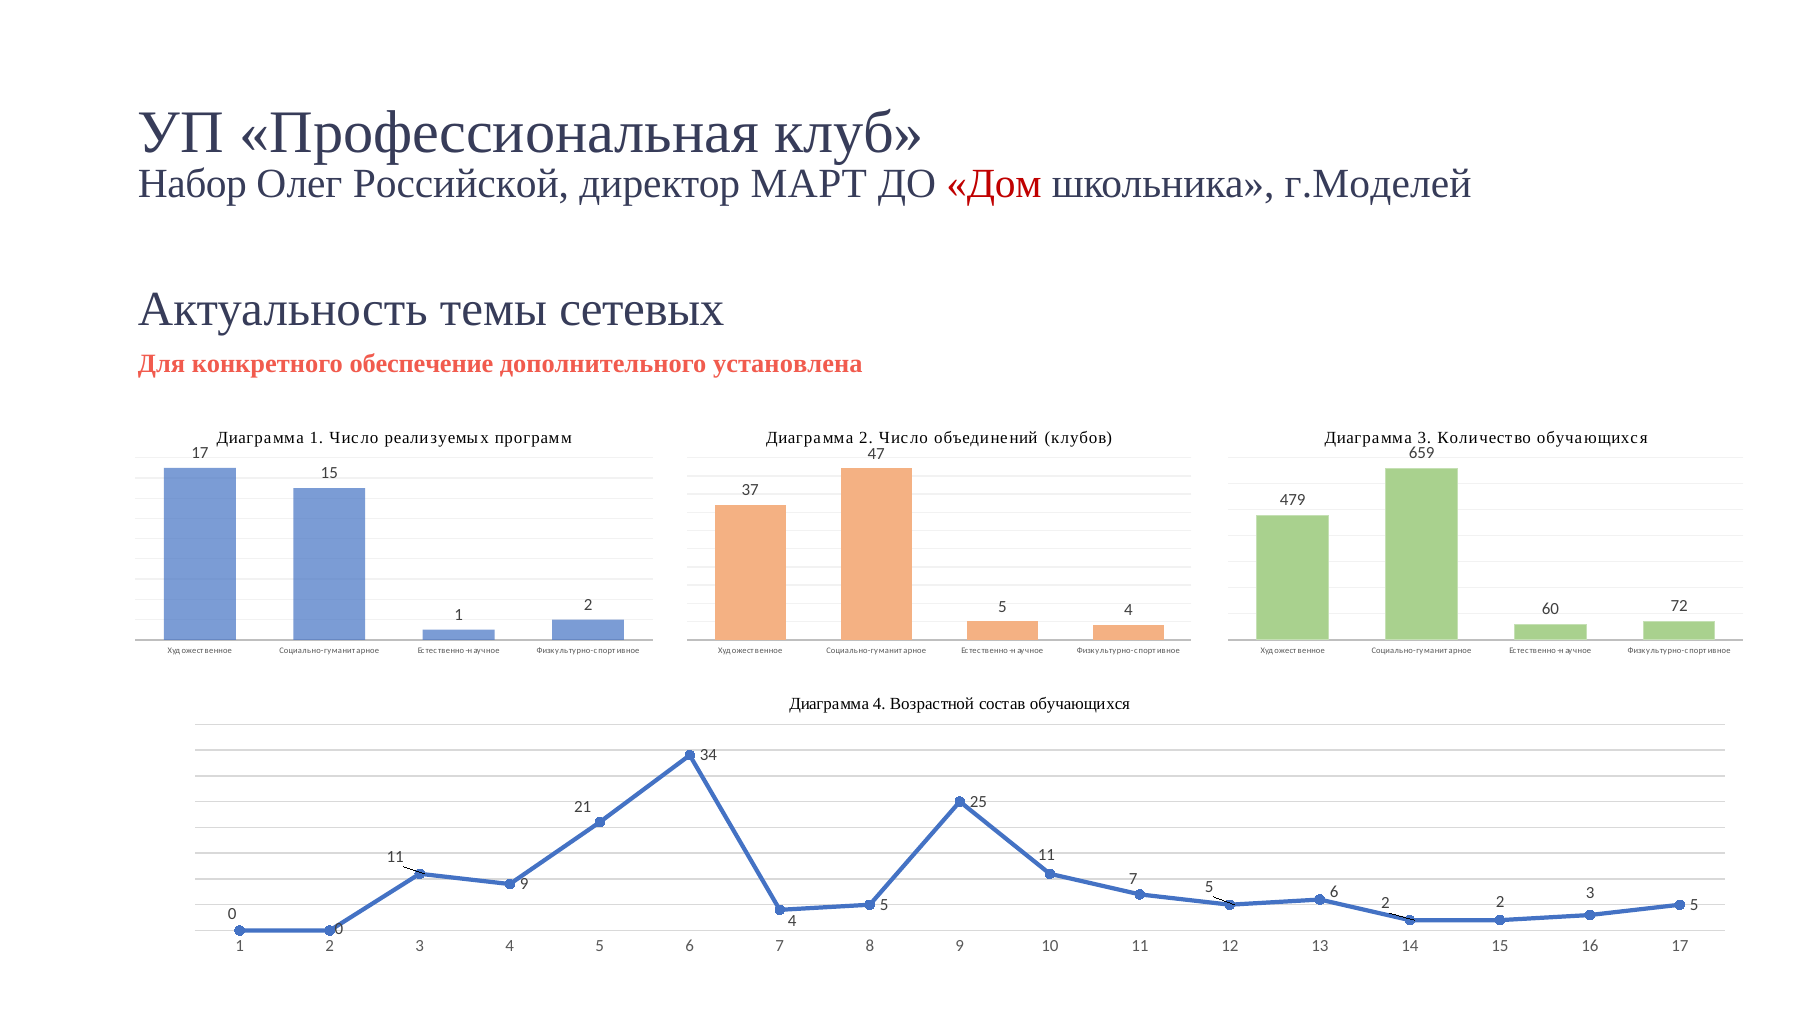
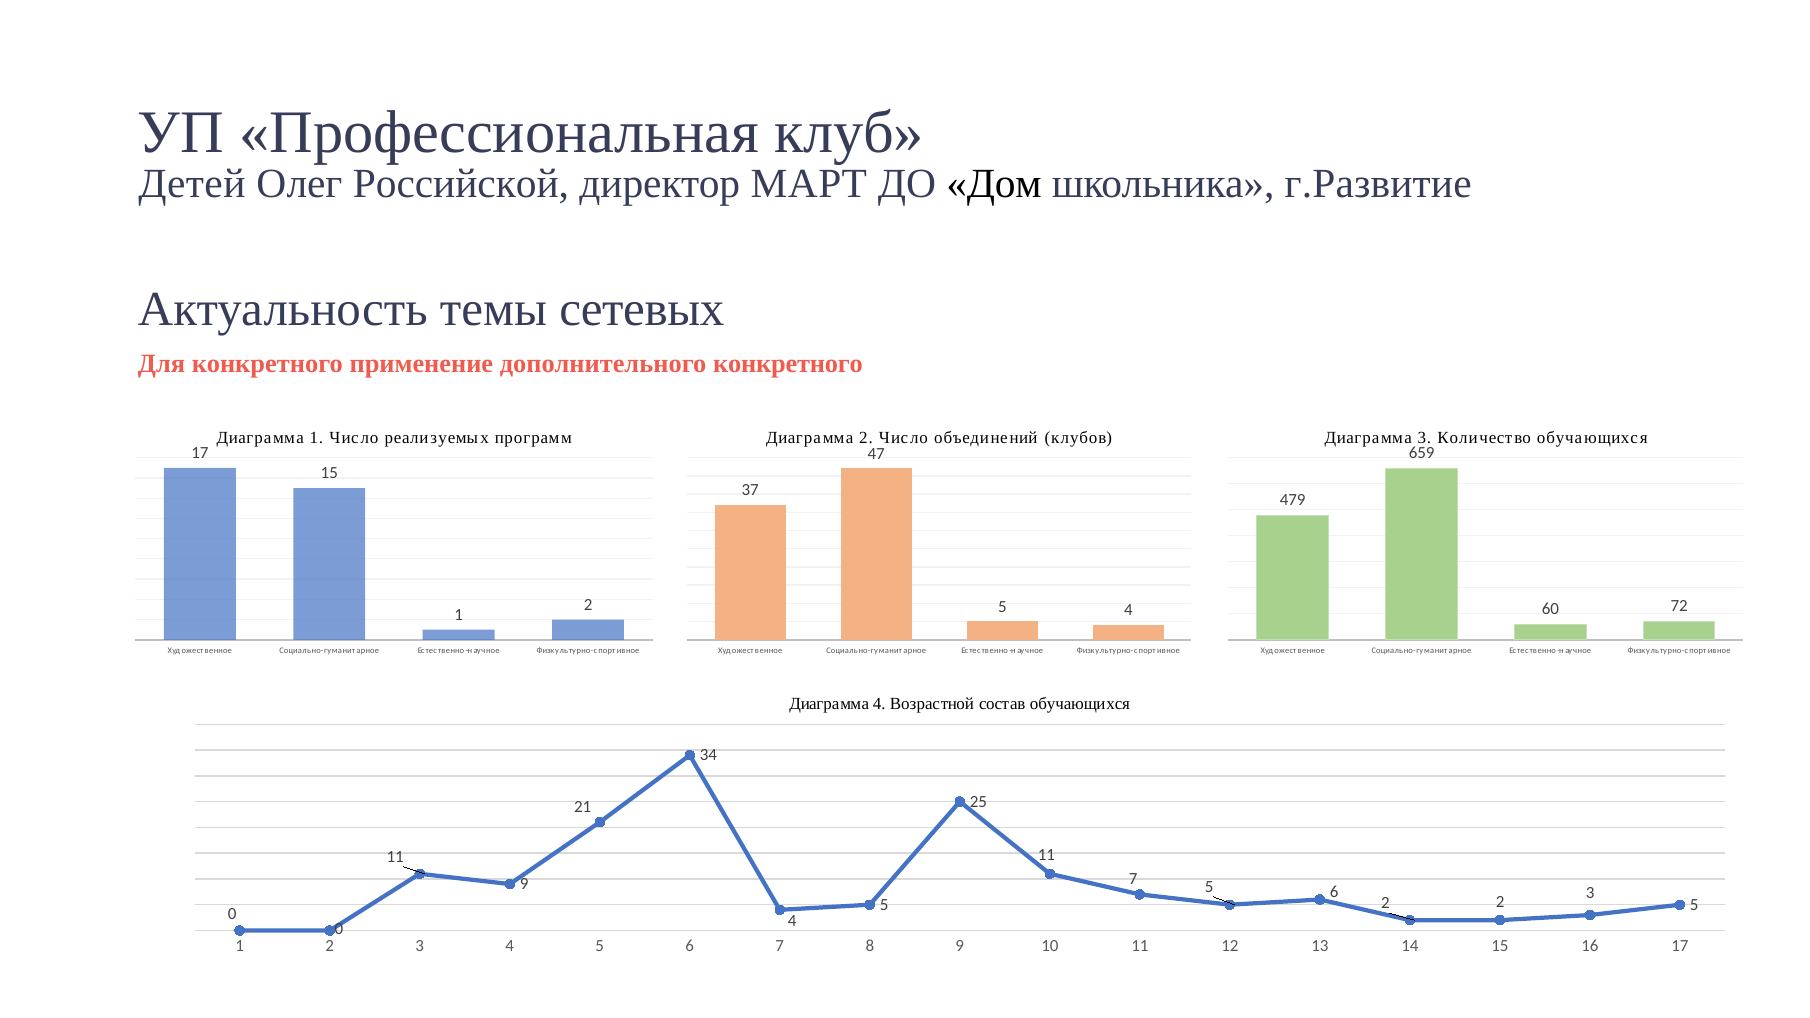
Набор: Набор -> Детей
Дом colour: red -> black
г.Моделей: г.Моделей -> г.Развитие
обеспечение: обеспечение -> применение
дополнительного установлена: установлена -> конкретного
